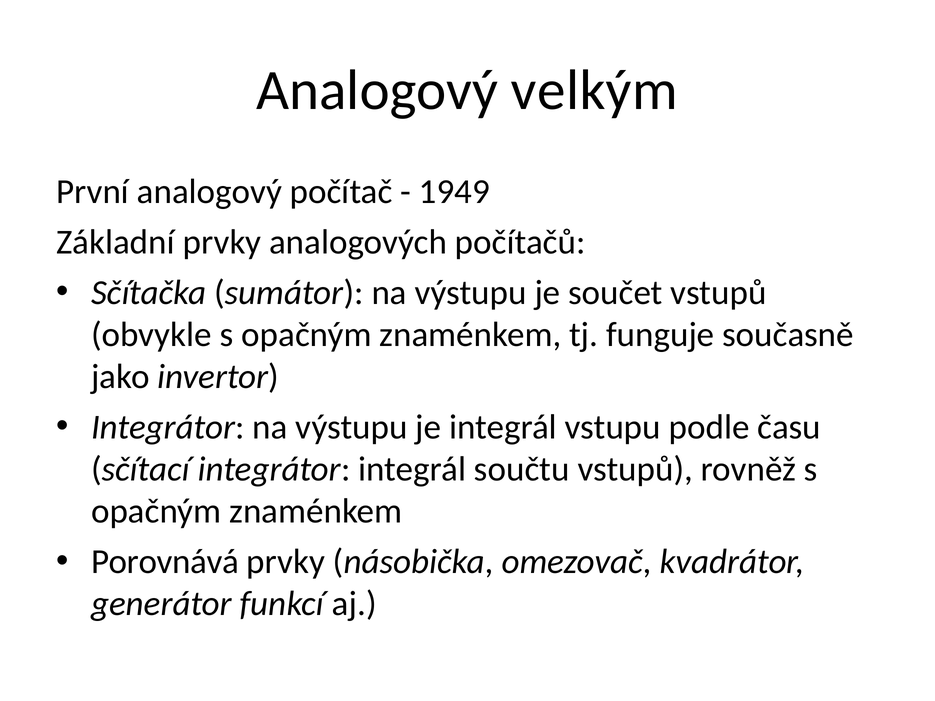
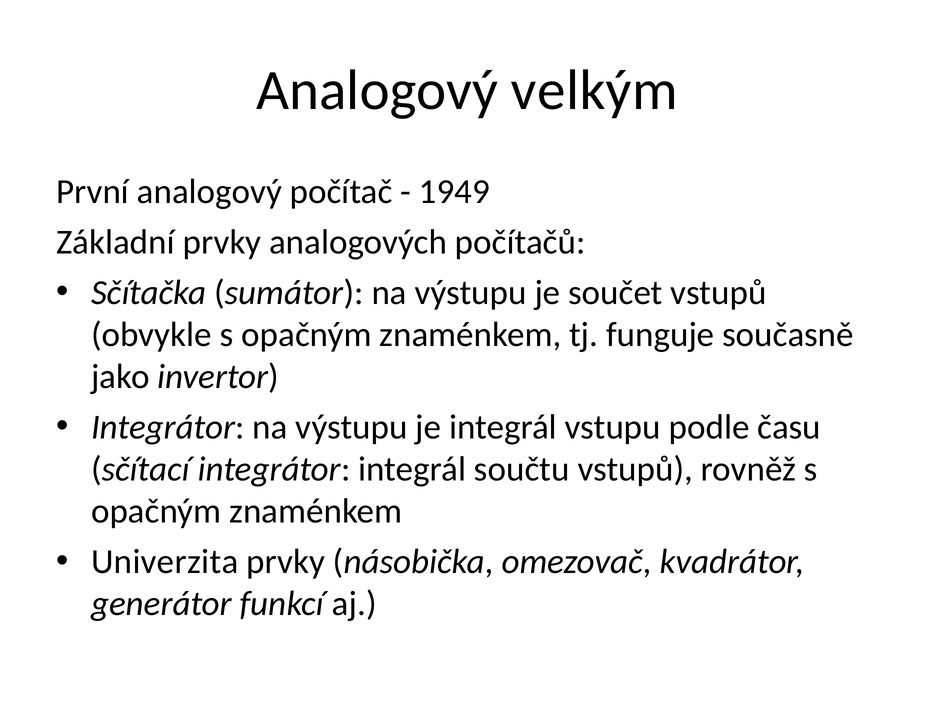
Porovnává: Porovnává -> Univerzita
